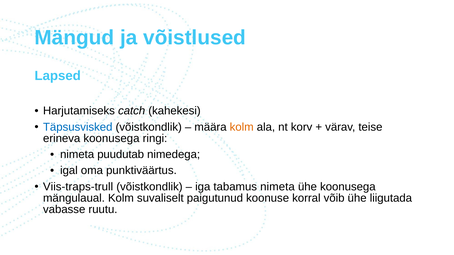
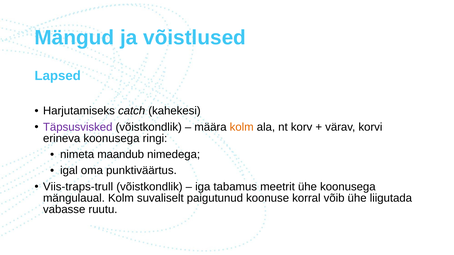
Täpsusvisked colour: blue -> purple
teise: teise -> korvi
puudutab: puudutab -> maandub
tabamus nimeta: nimeta -> meetrit
